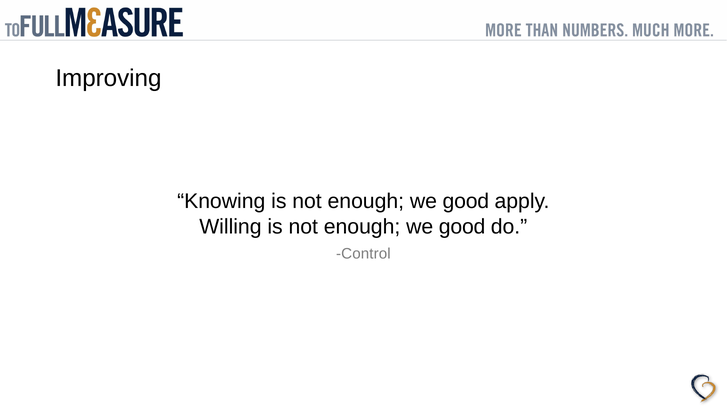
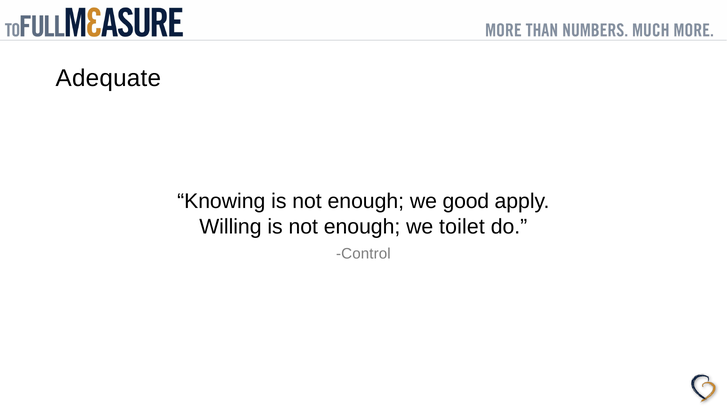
Improving: Improving -> Adequate
good at (462, 227): good -> toilet
